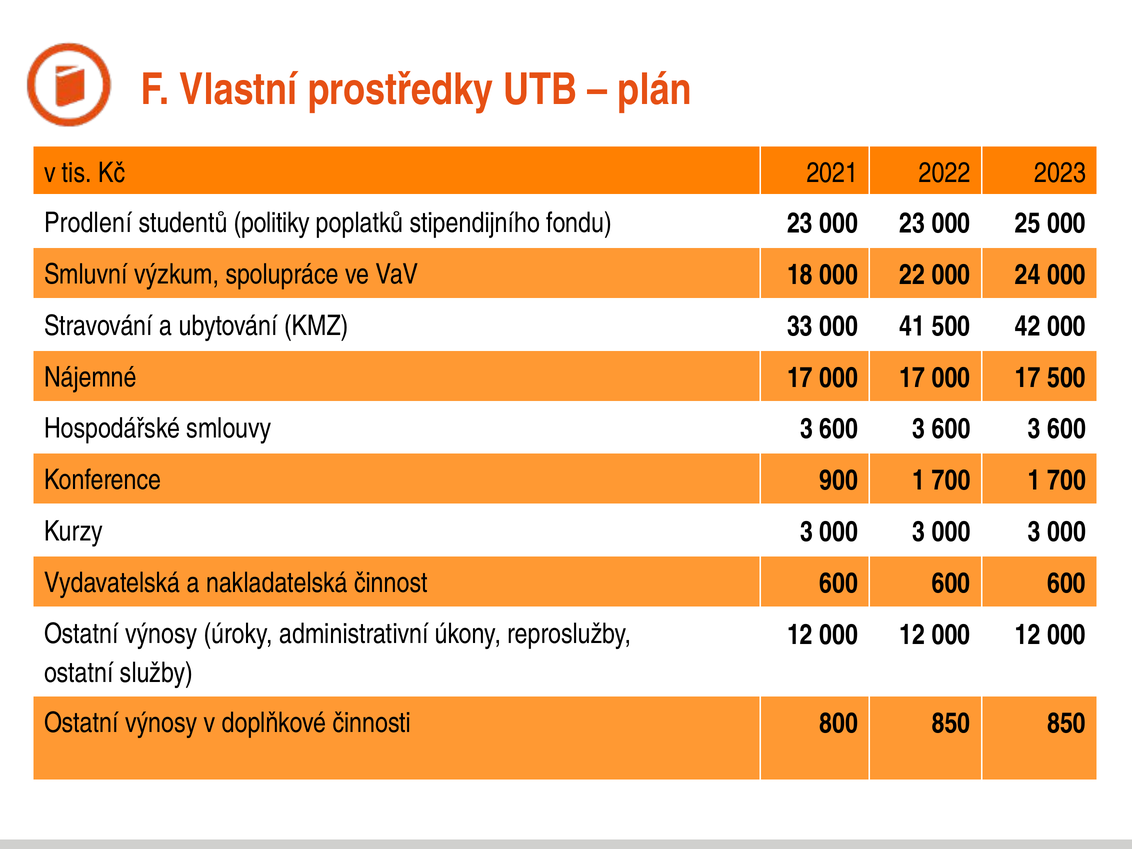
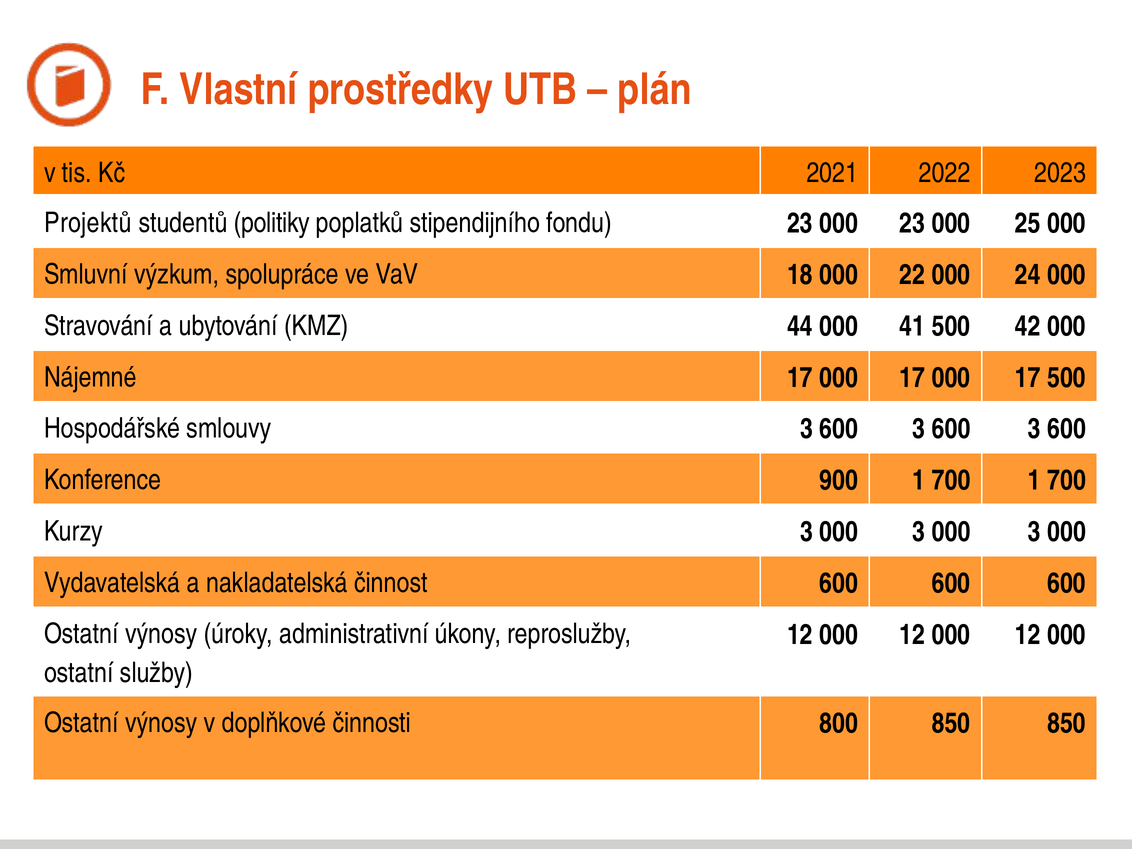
Prodlení: Prodlení -> Projektů
33: 33 -> 44
